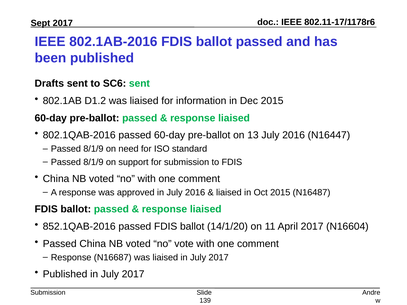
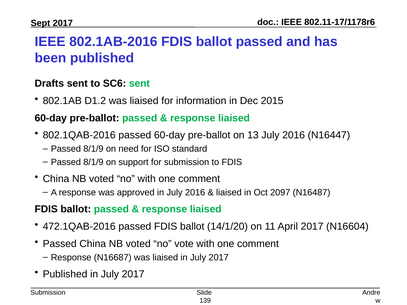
Oct 2015: 2015 -> 2097
852.1QAB-2016: 852.1QAB-2016 -> 472.1QAB-2016
